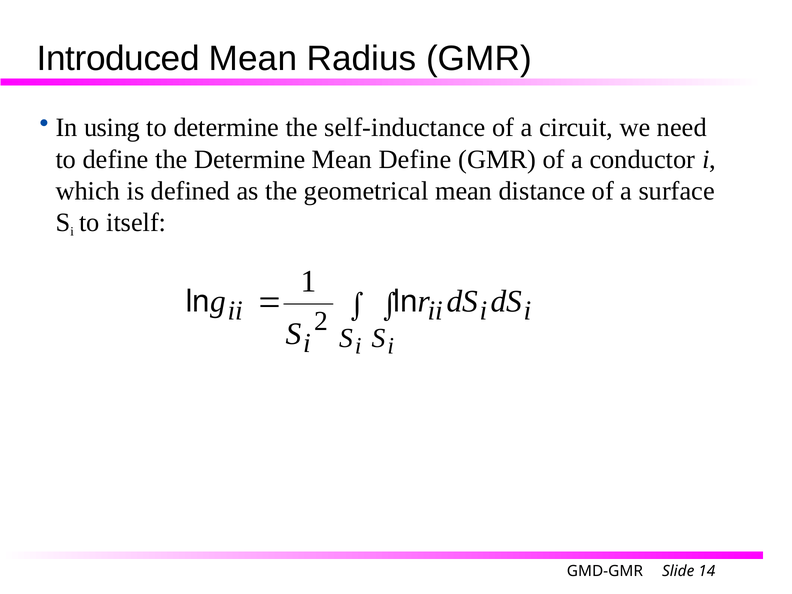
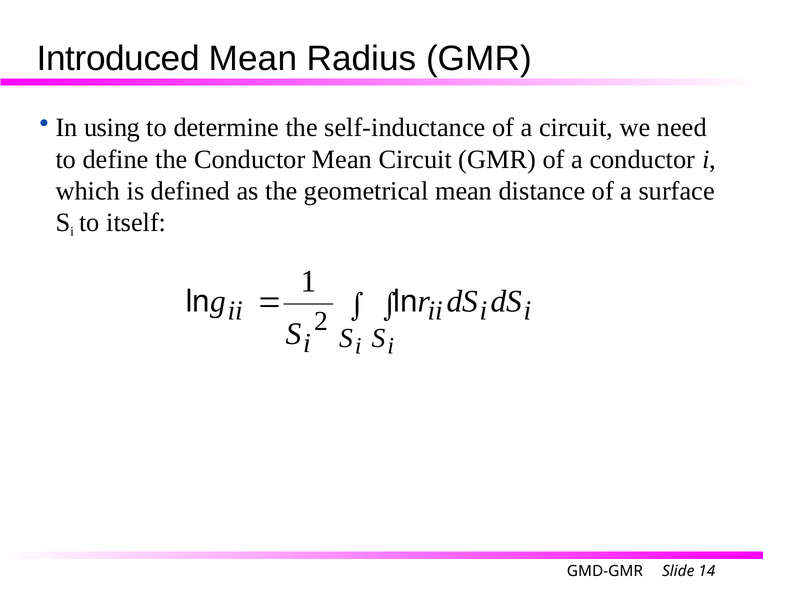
the Determine: Determine -> Conductor
Mean Define: Define -> Circuit
